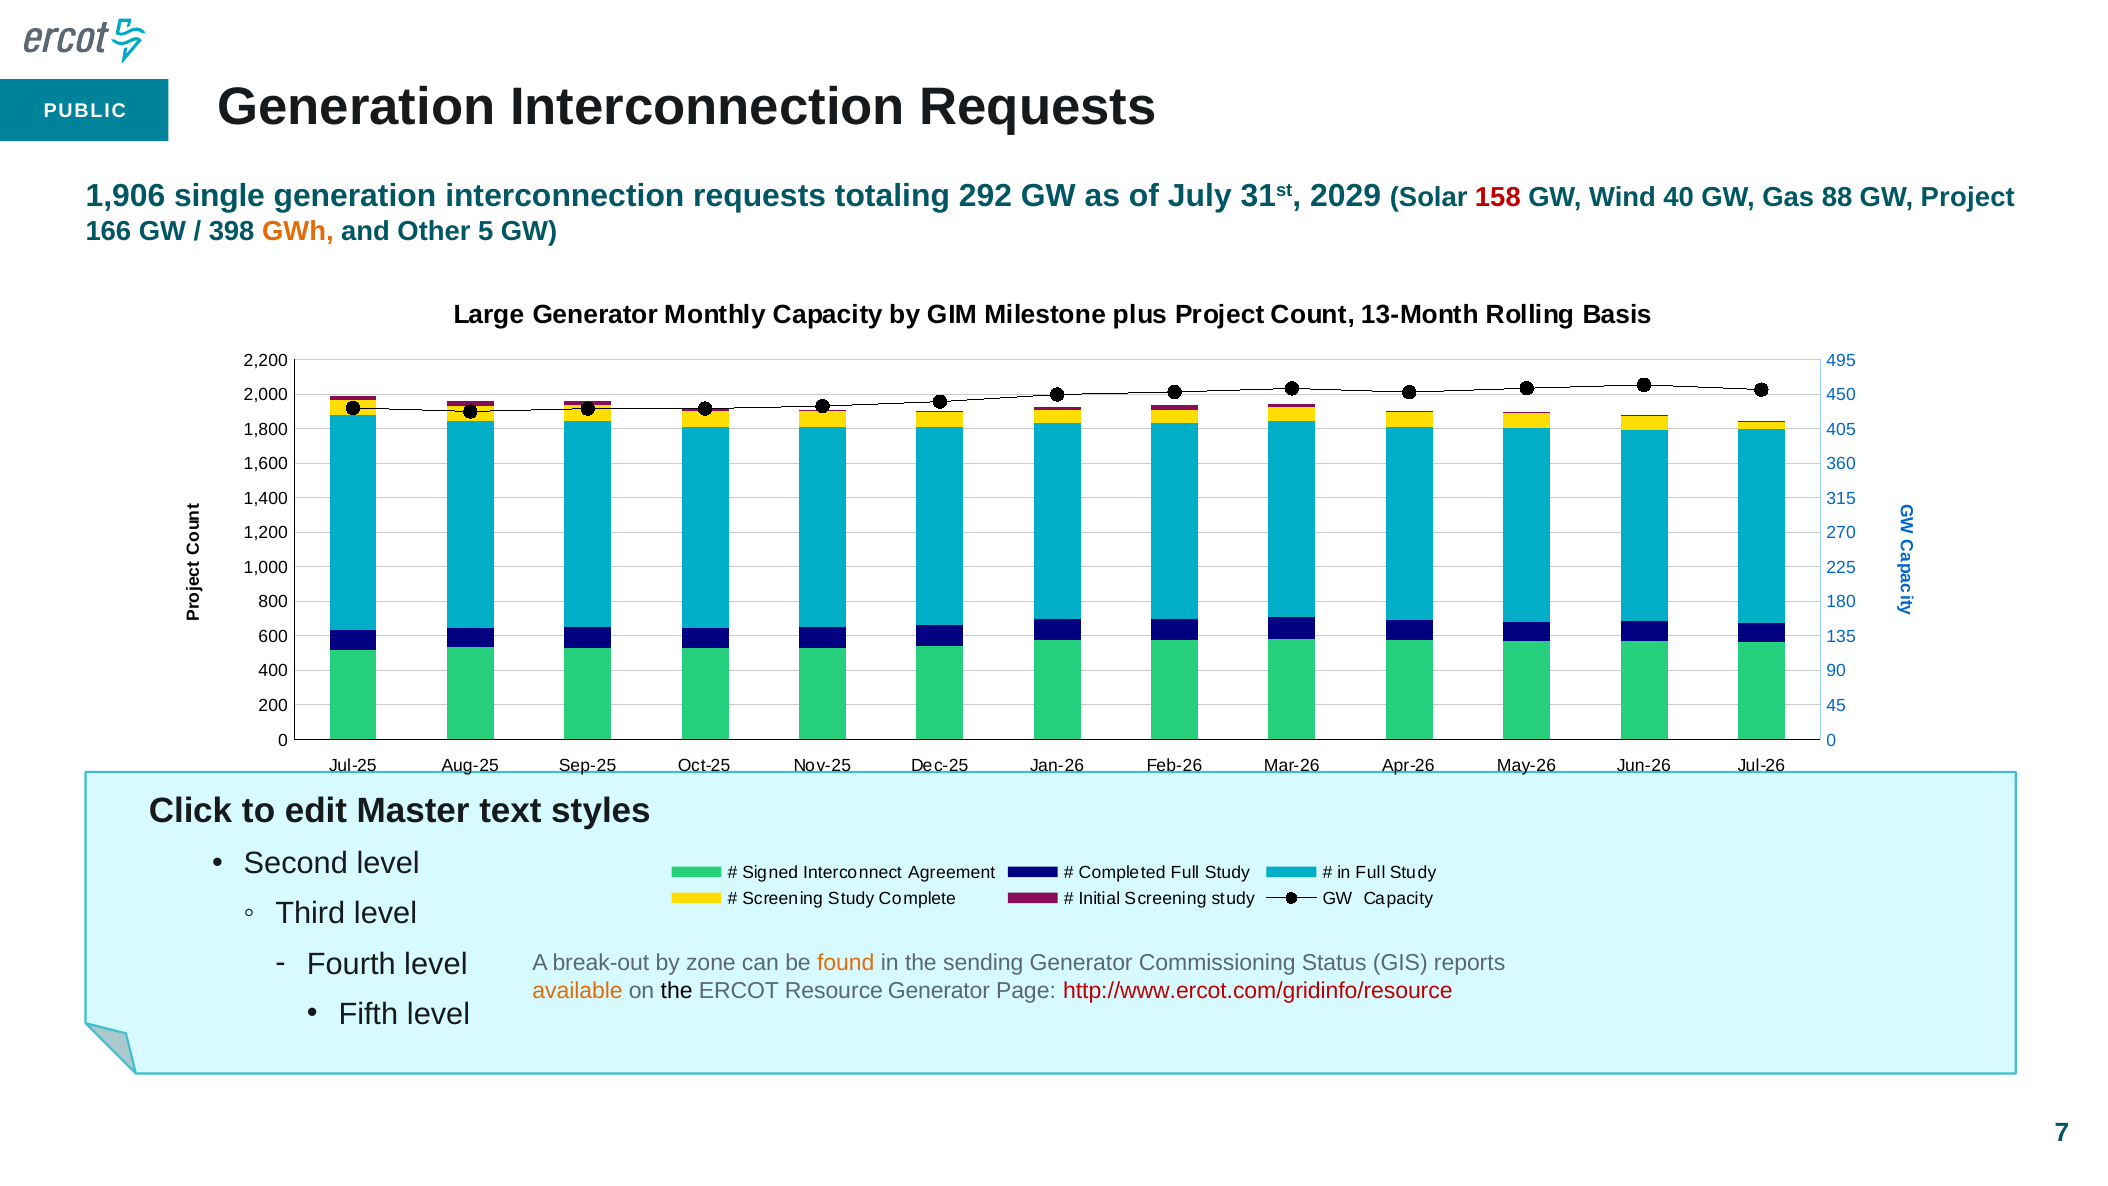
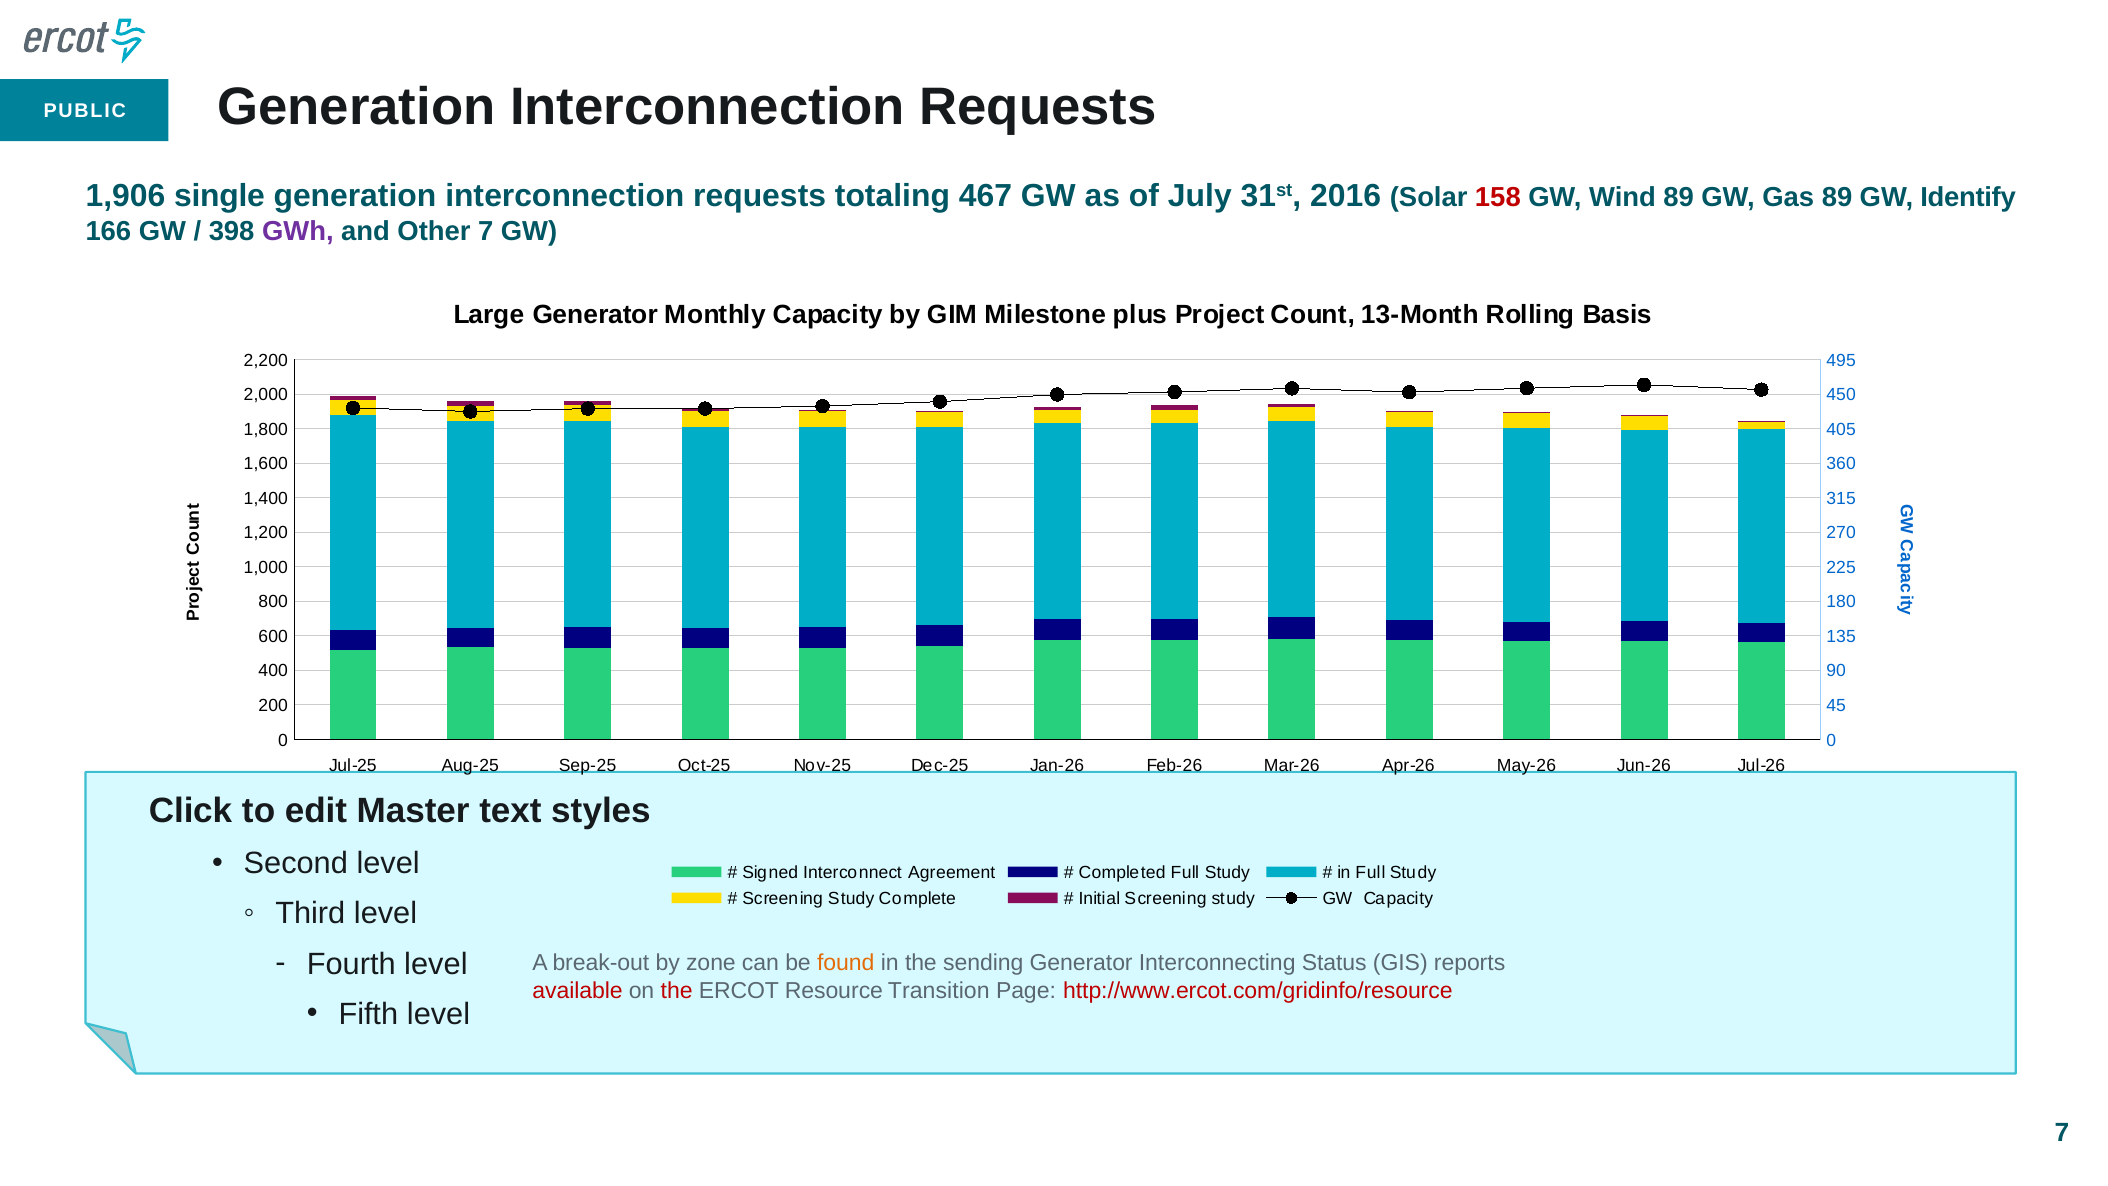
292: 292 -> 467
2029: 2029 -> 2016
Wind 40: 40 -> 89
Gas 88: 88 -> 89
GW Project: Project -> Identify
GWh colour: orange -> purple
Other 5: 5 -> 7
Commissioning: Commissioning -> Interconnecting
available colour: orange -> red
the at (677, 990) colour: black -> red
Resource Generator: Generator -> Transition
